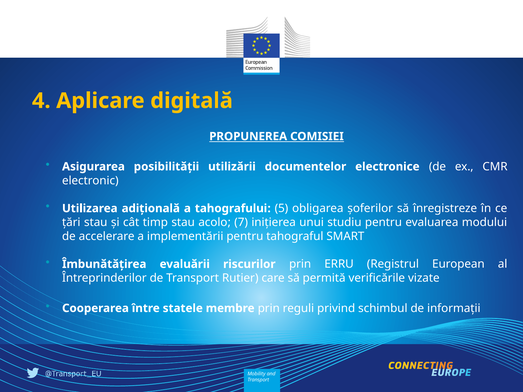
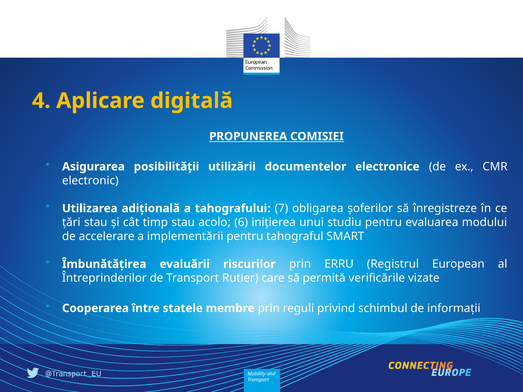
5: 5 -> 7
7: 7 -> 6
